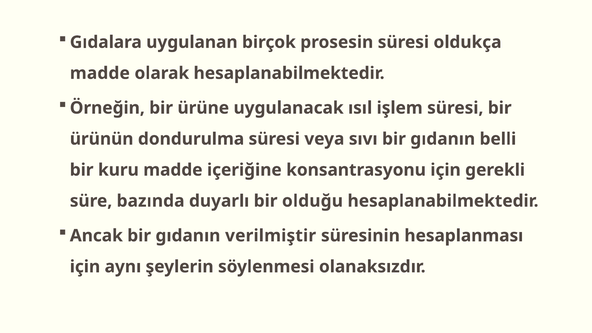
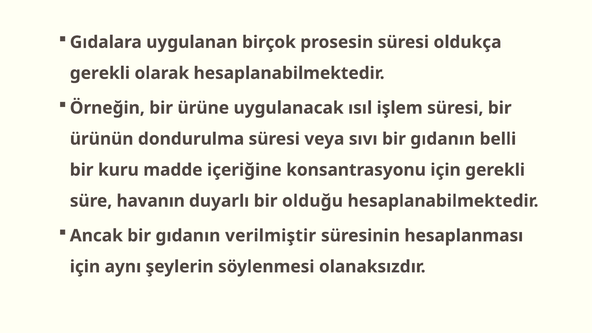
madde at (100, 73): madde -> gerekli
bazında: bazında -> havanın
